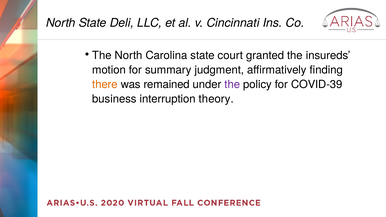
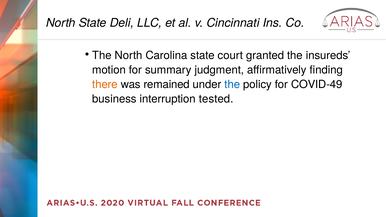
the at (232, 84) colour: purple -> blue
COVID-39: COVID-39 -> COVID-49
theory: theory -> tested
